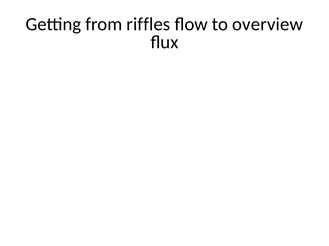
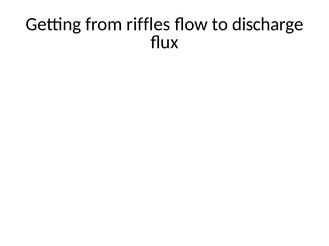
overview: overview -> discharge
